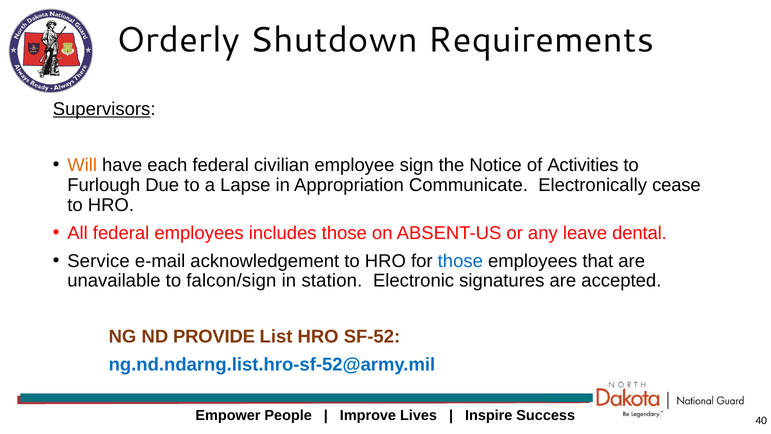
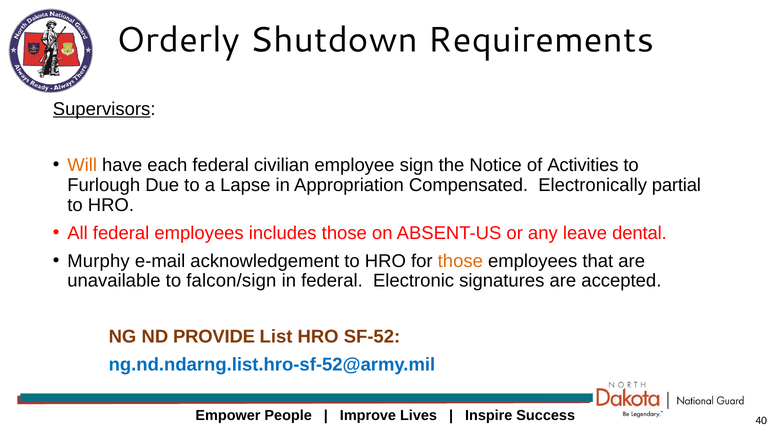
Communicate: Communicate -> Compensated
cease: cease -> partial
Service: Service -> Murphy
those at (460, 261) colour: blue -> orange
in station: station -> federal
